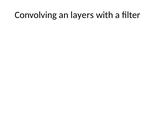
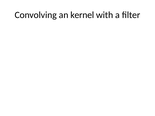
layers: layers -> kernel
